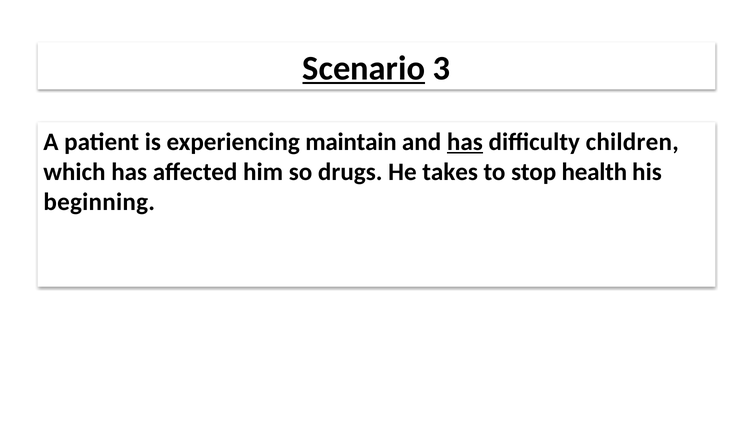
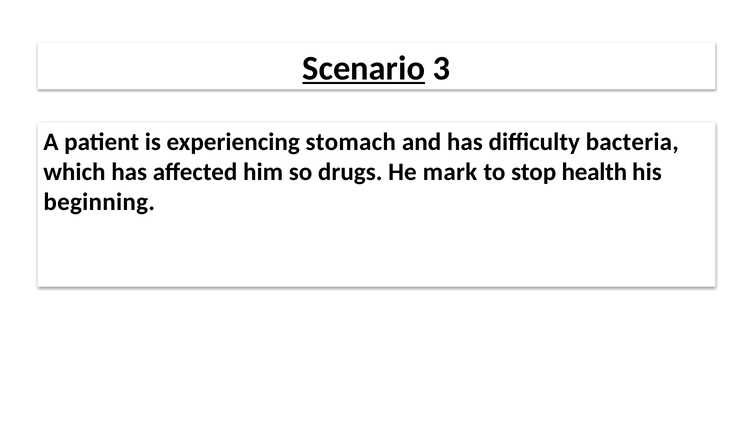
maintain: maintain -> stomach
has at (465, 142) underline: present -> none
children: children -> bacteria
takes: takes -> mark
